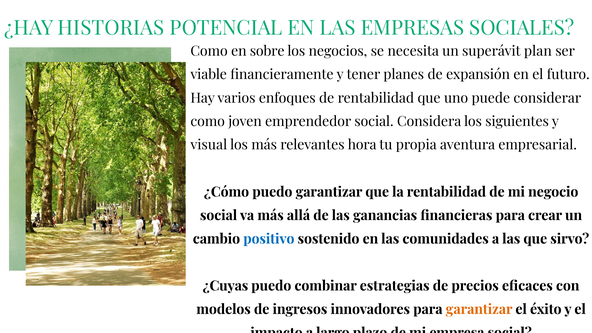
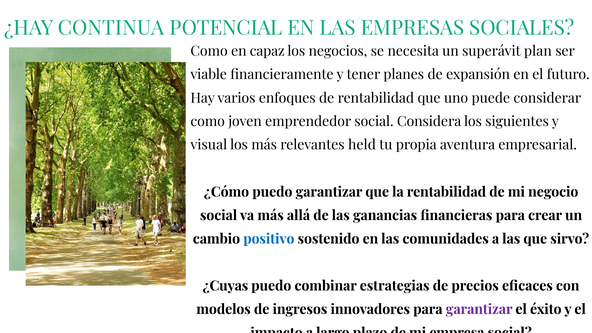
HISTORIAS: HISTORIAS -> CONTINUA
sobre: sobre -> capaz
hora: hora -> held
garantizar at (479, 309) colour: orange -> purple
